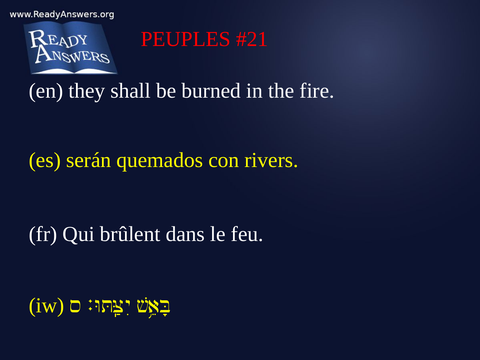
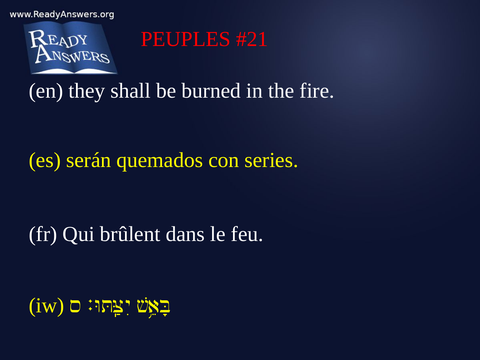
rivers: rivers -> series
